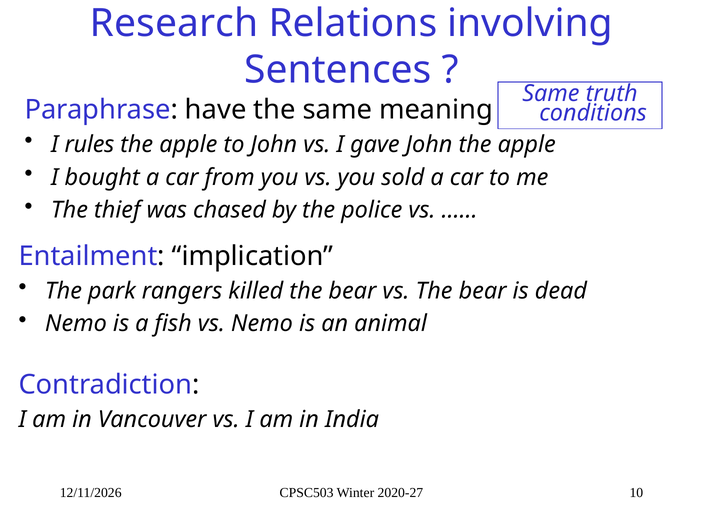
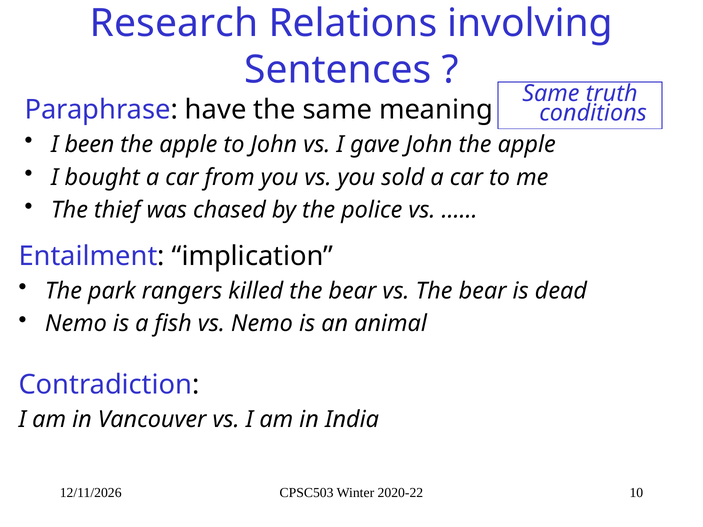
rules: rules -> been
2020-27: 2020-27 -> 2020-22
